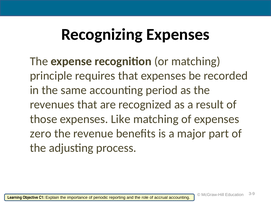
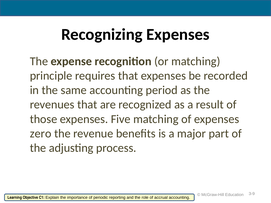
Like: Like -> Five
